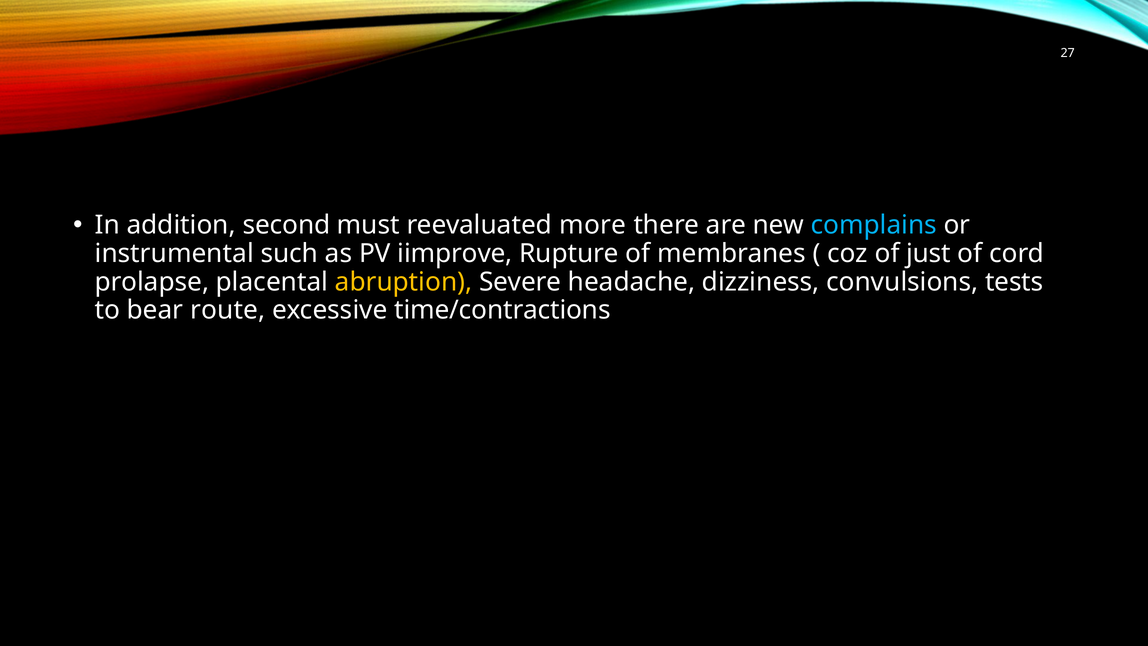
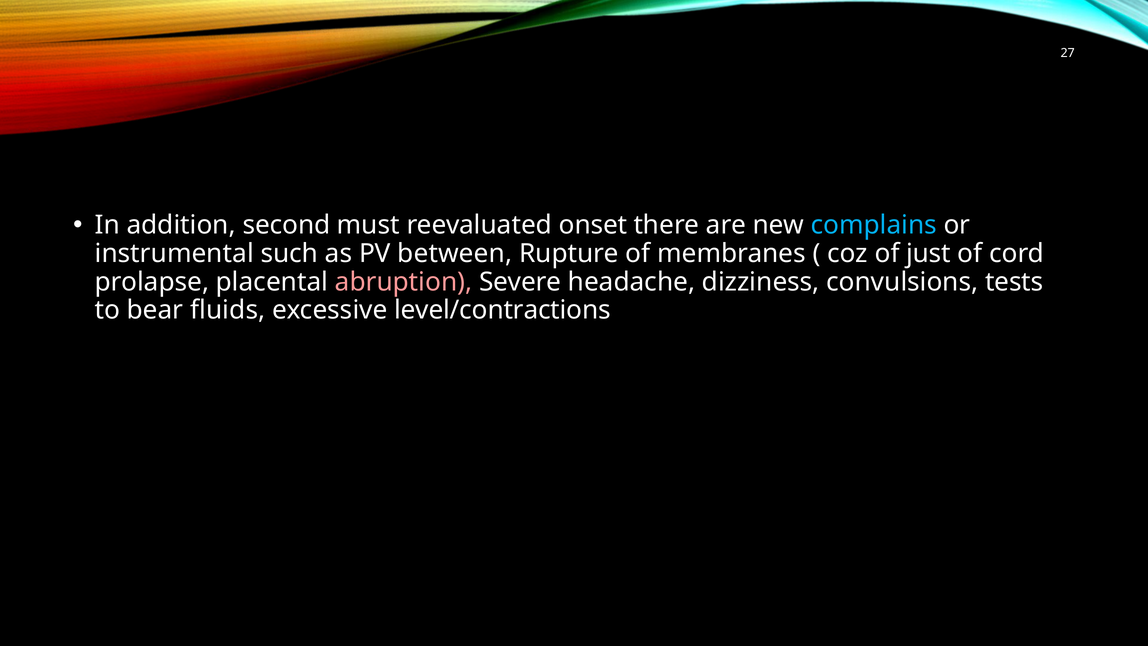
more: more -> onset
iimprove: iimprove -> between
abruption colour: yellow -> pink
route: route -> fluids
time/contractions: time/contractions -> level/contractions
